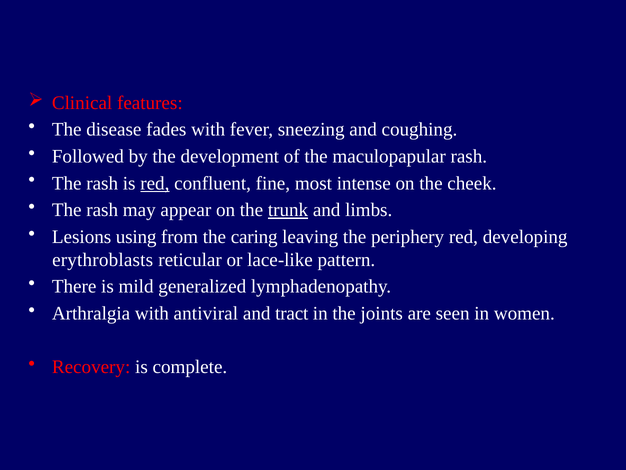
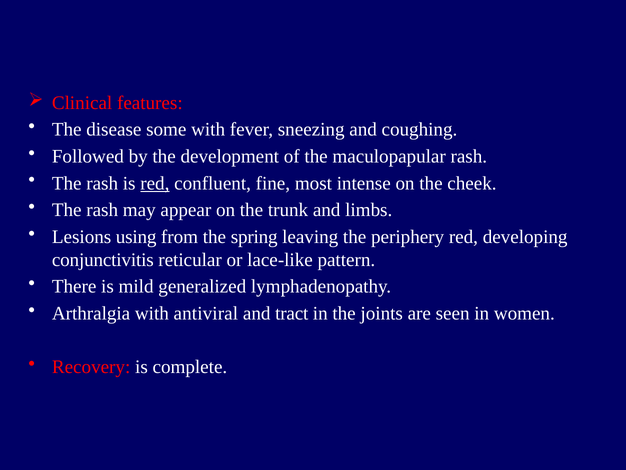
fades: fades -> some
trunk underline: present -> none
caring: caring -> spring
erythroblasts: erythroblasts -> conjunctivitis
